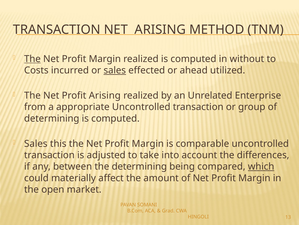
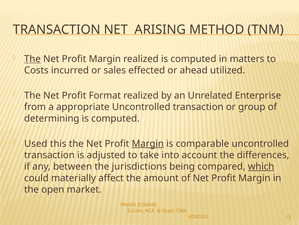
without: without -> matters
sales at (115, 70) underline: present -> none
Profit Arising: Arising -> Format
Sales at (36, 143): Sales -> Used
Margin at (148, 143) underline: none -> present
the determining: determining -> jurisdictions
